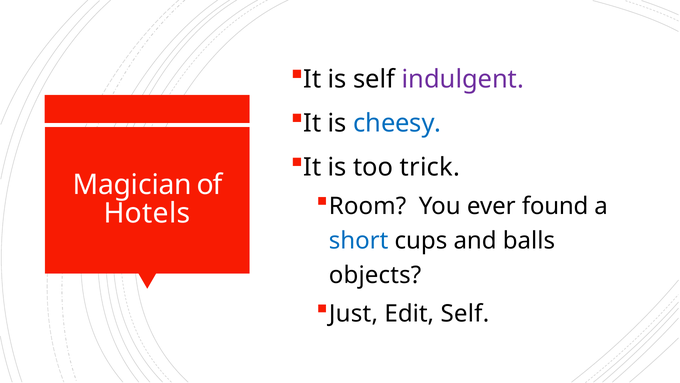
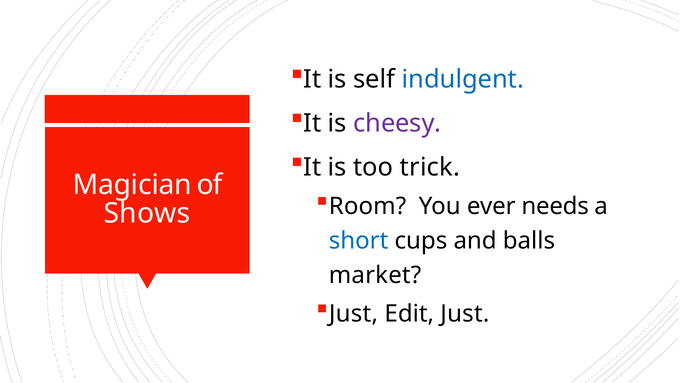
indulgent colour: purple -> blue
cheesy colour: blue -> purple
found: found -> needs
Hotels: Hotels -> Shows
objects: objects -> market
Edit Self: Self -> Just
